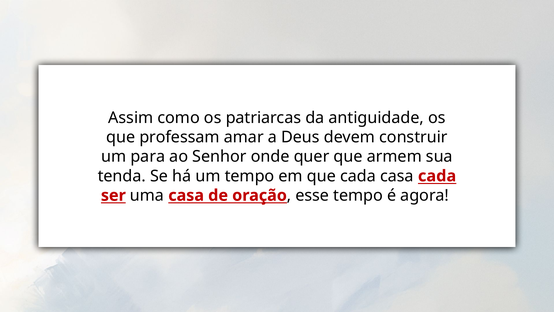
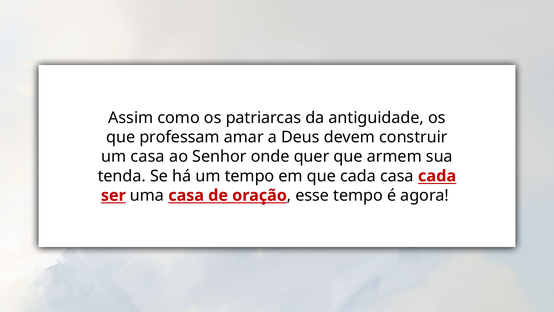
um para: para -> casa
